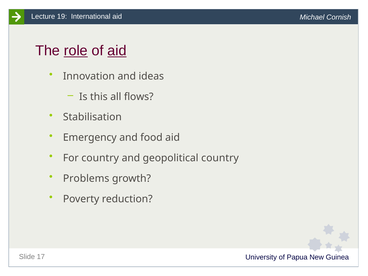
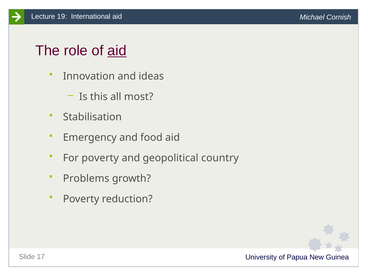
role underline: present -> none
flows: flows -> most
For country: country -> poverty
